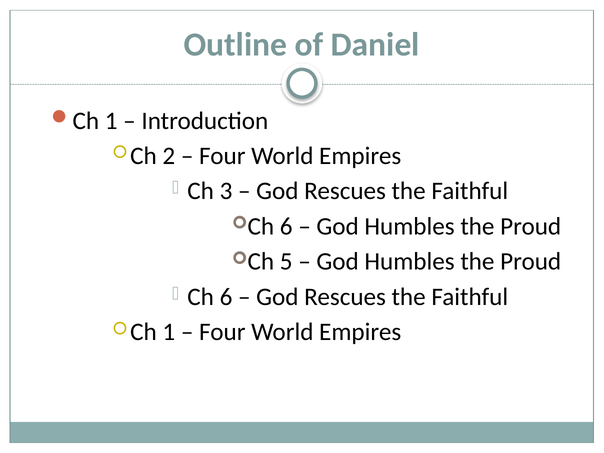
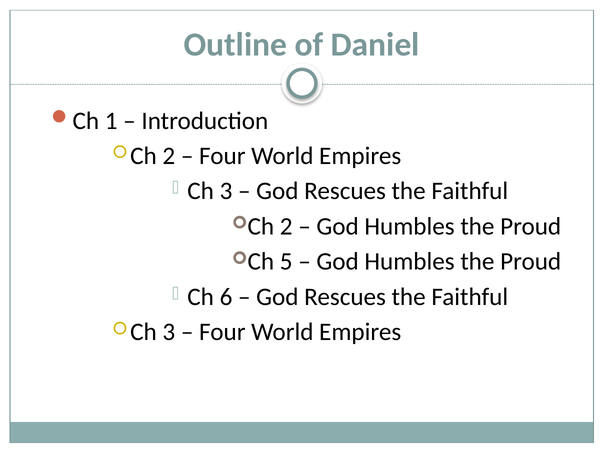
6 at (286, 226): 6 -> 2
1 at (169, 332): 1 -> 3
